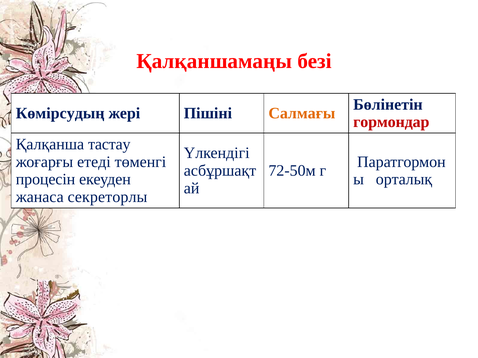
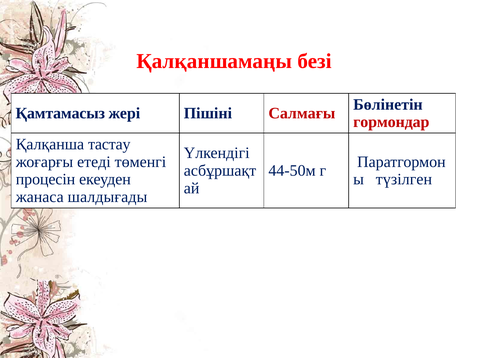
Көмірсудың: Көмірсудың -> Қамтамасыз
Салмағы colour: orange -> red
72-50м: 72-50м -> 44-50м
орталық: орталық -> түзілген
секреторлы: секреторлы -> шалдығады
